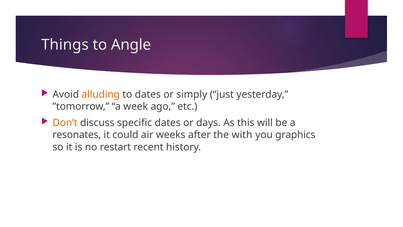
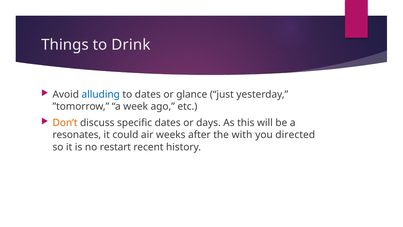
Angle: Angle -> Drink
alluding colour: orange -> blue
simply: simply -> glance
graphics: graphics -> directed
